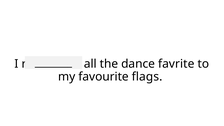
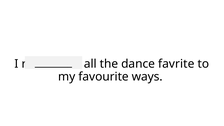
flags: flags -> ways
